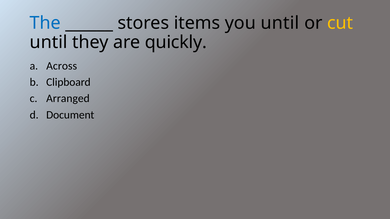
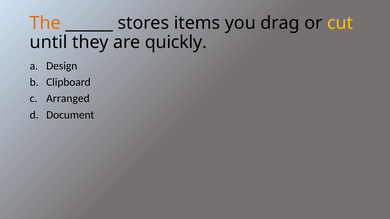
The colour: blue -> orange
you until: until -> drag
Across: Across -> Design
